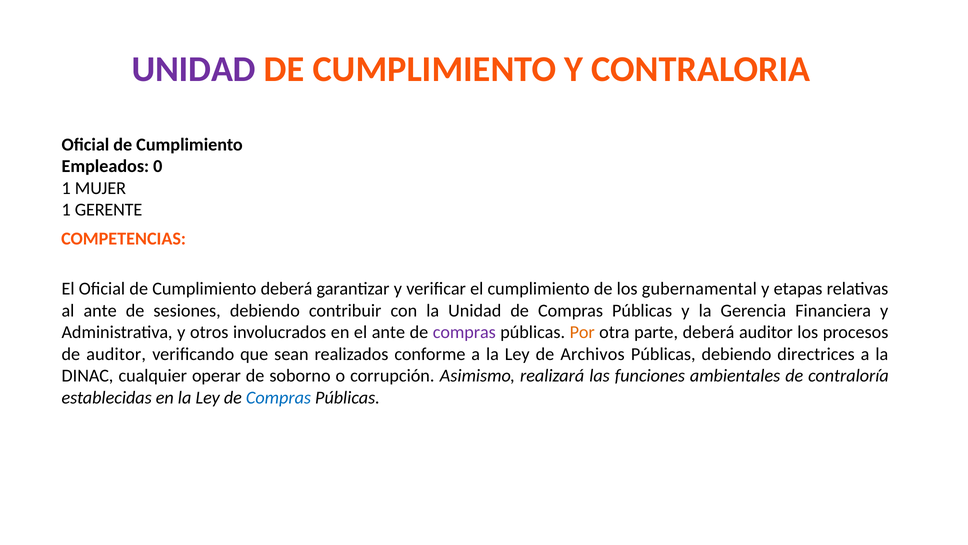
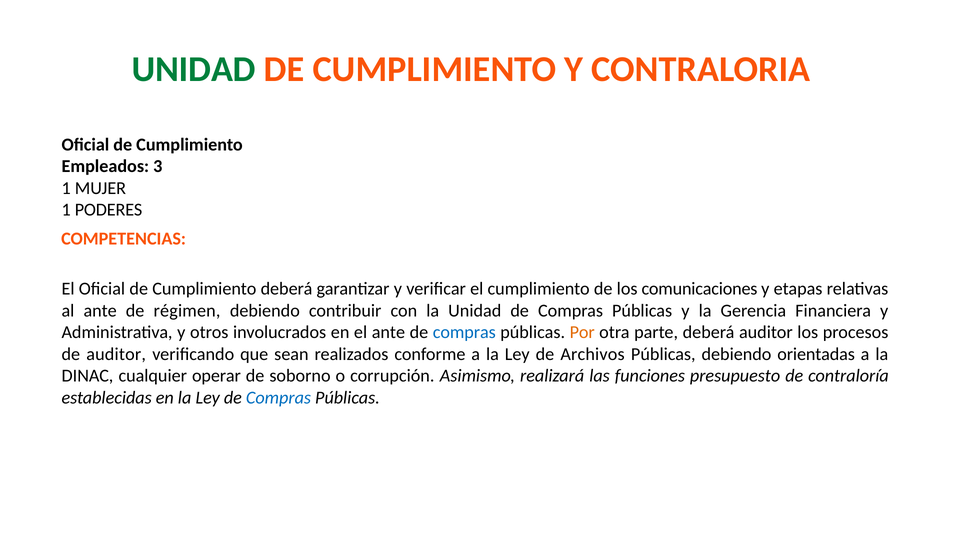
UNIDAD at (194, 69) colour: purple -> green
0: 0 -> 3
GERENTE: GERENTE -> PODERES
gubernamental: gubernamental -> comunicaciones
sesiones: sesiones -> régimen
compras at (464, 332) colour: purple -> blue
directrices: directrices -> orientadas
ambientales: ambientales -> presupuesto
